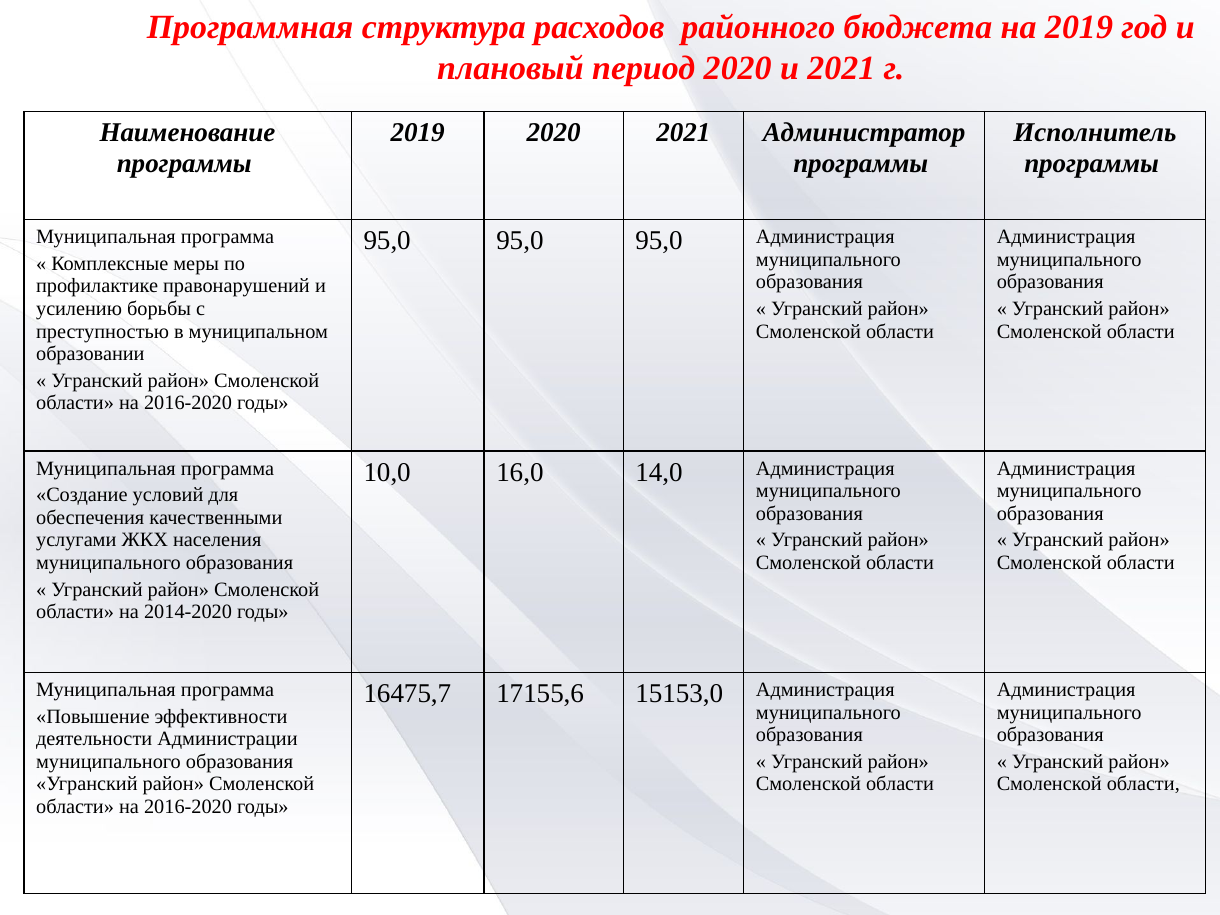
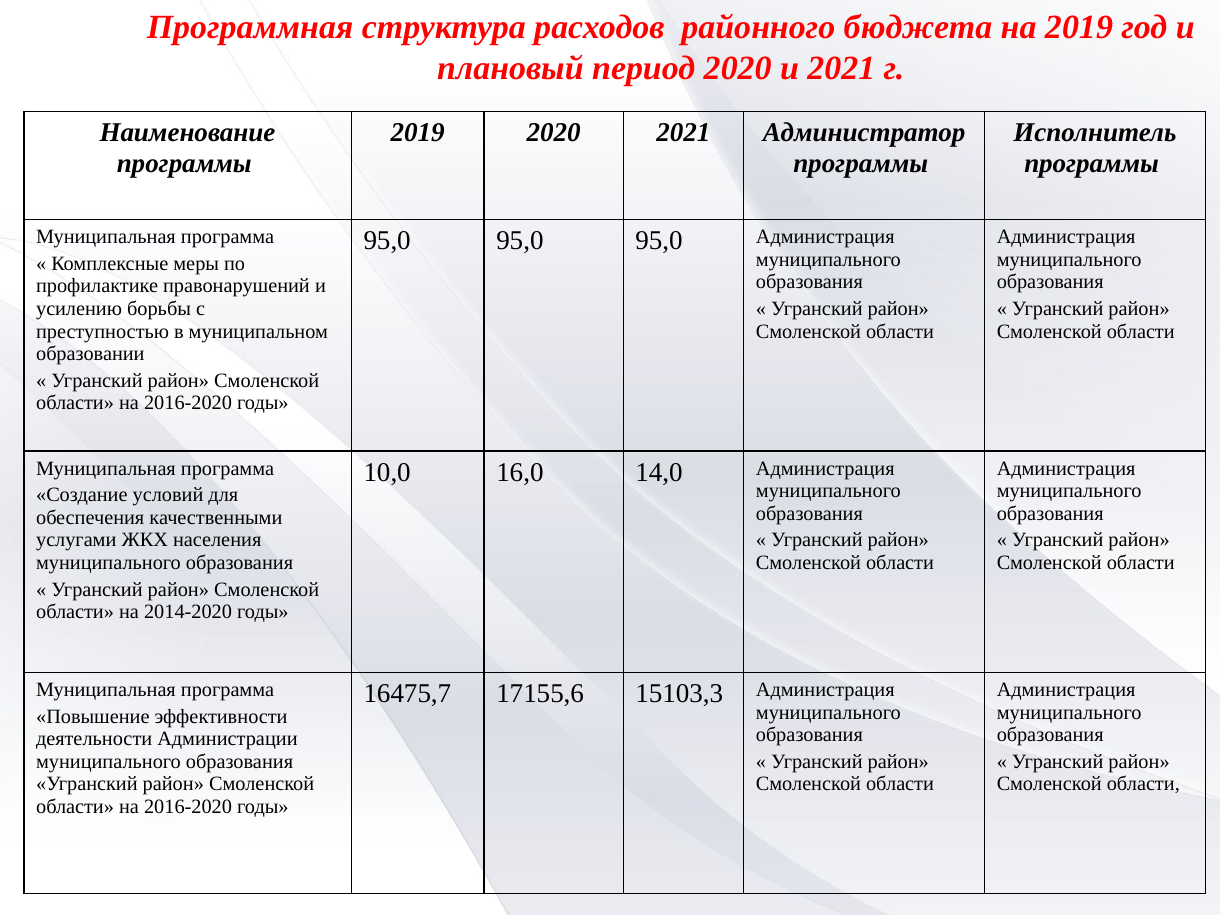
15153,0: 15153,0 -> 15103,3
